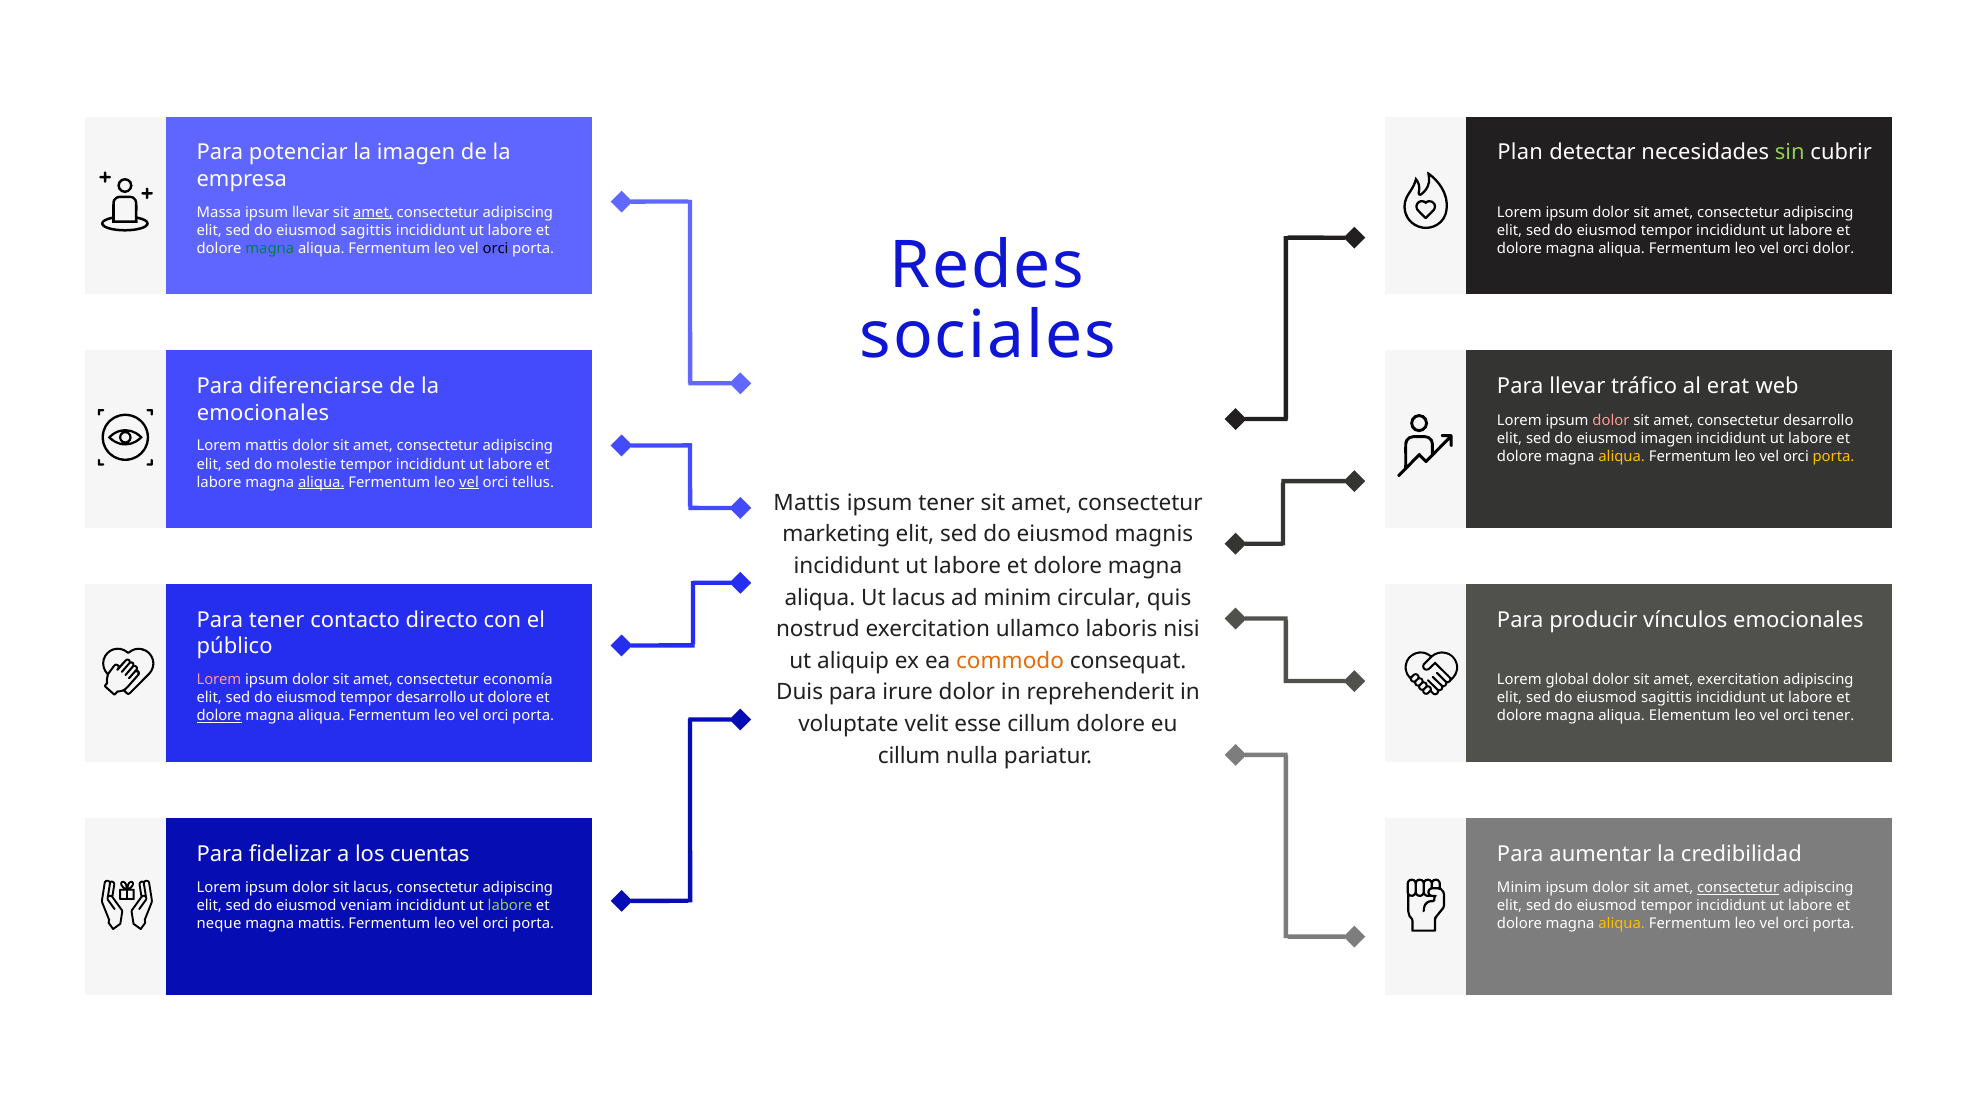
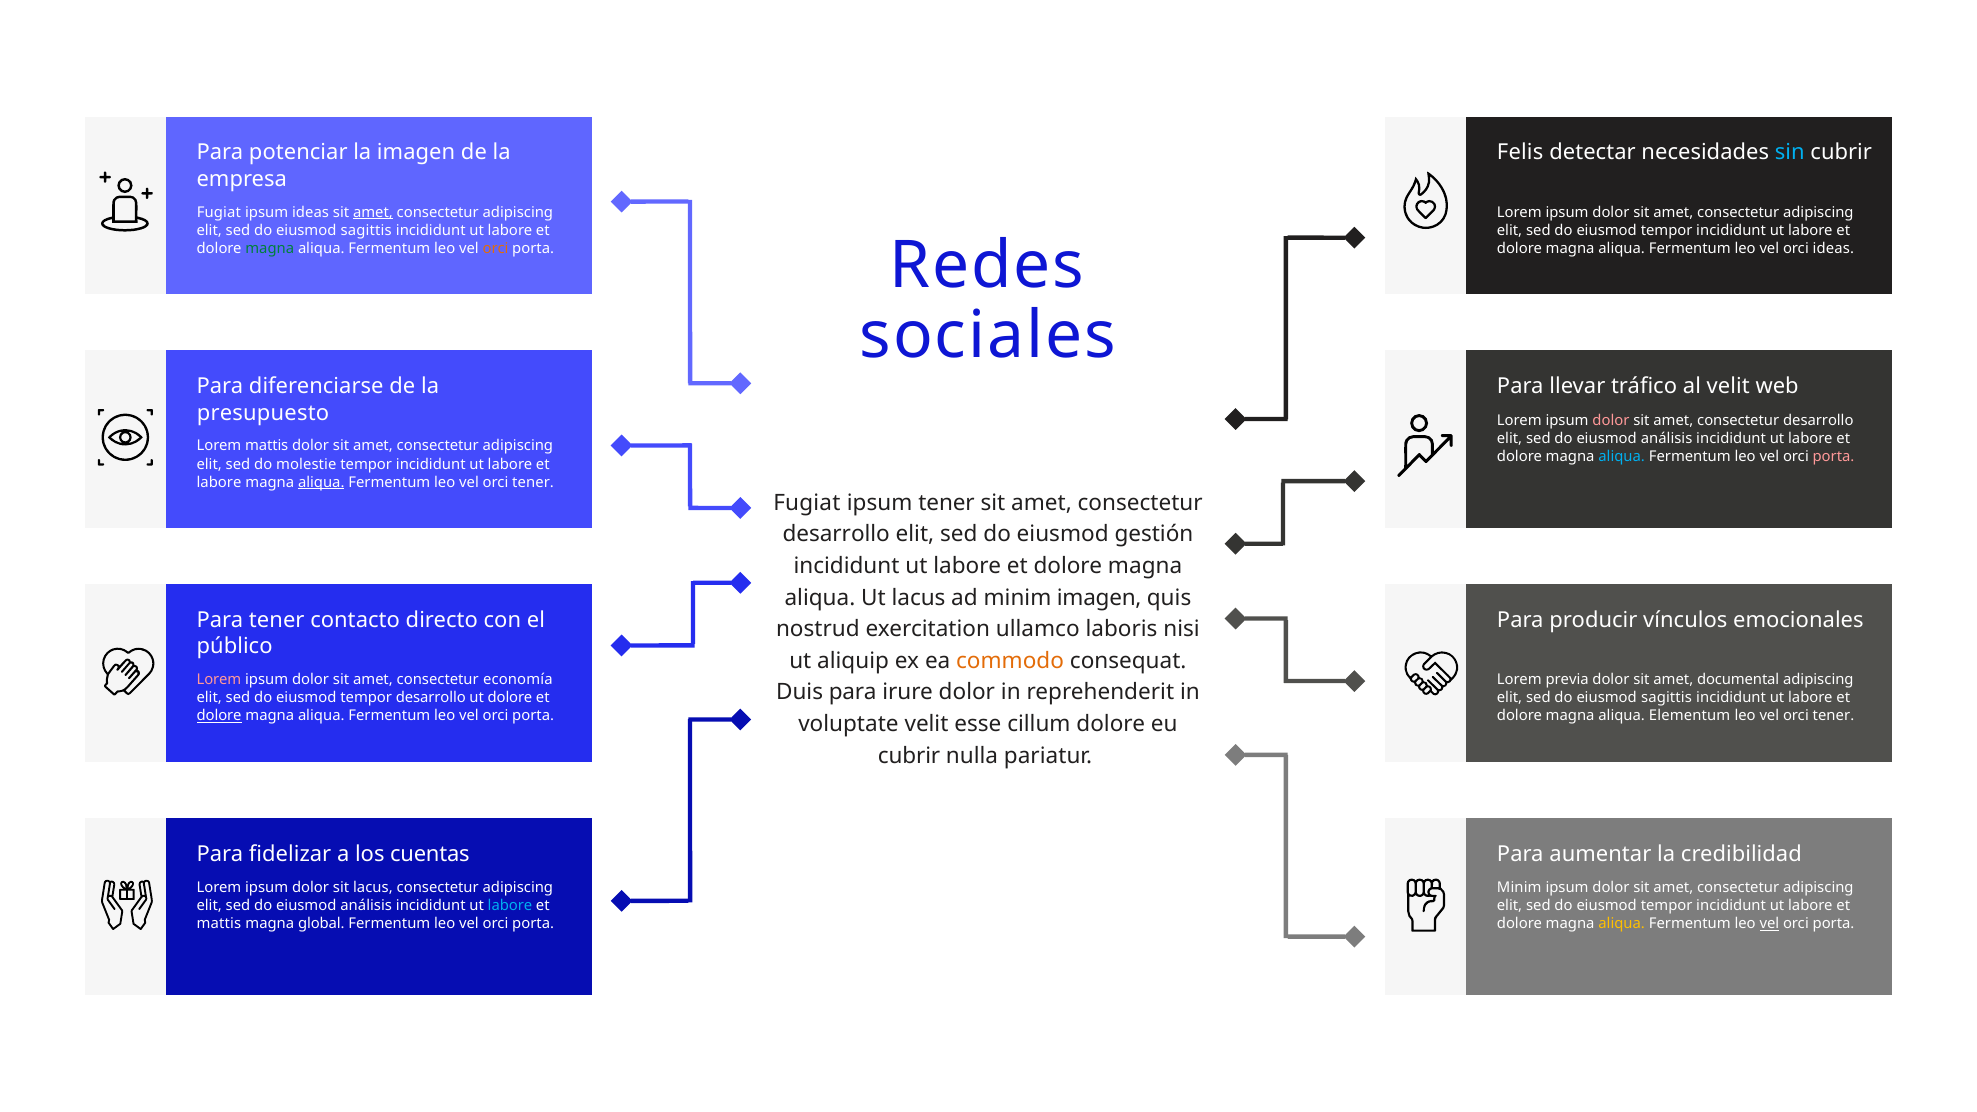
Plan: Plan -> Felis
sin colour: light green -> light blue
Massa at (219, 212): Massa -> Fugiat
ipsum llevar: llevar -> ideas
orci at (496, 248) colour: black -> orange
orci dolor: dolor -> ideas
al erat: erat -> velit
emocionales at (263, 413): emocionales -> presupuesto
imagen at (1667, 438): imagen -> análisis
aliqua at (1622, 456) colour: yellow -> light blue
porta at (1833, 456) colour: yellow -> pink
vel at (469, 482) underline: present -> none
tellus at (533, 482): tellus -> tener
Mattis at (807, 503): Mattis -> Fugiat
marketing at (836, 535): marketing -> desarrollo
magnis: magnis -> gestión
minim circular: circular -> imagen
global: global -> previa
amet exercitation: exercitation -> documental
cillum at (909, 756): cillum -> cubrir
consectetur at (1738, 888) underline: present -> none
veniam at (366, 906): veniam -> análisis
labore at (510, 906) colour: light green -> light blue
neque at (219, 924): neque -> mattis
magna mattis: mattis -> global
vel at (1769, 924) underline: none -> present
